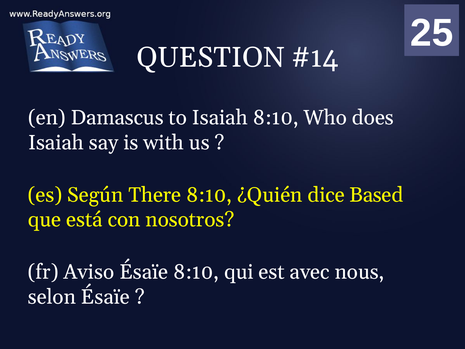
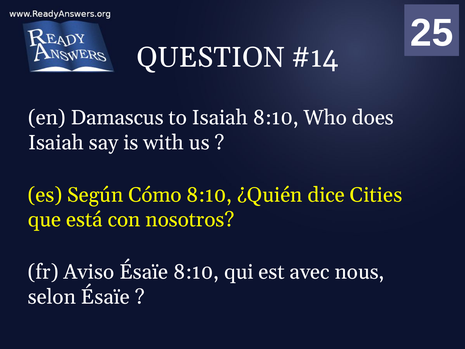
There: There -> Cómo
Based: Based -> Cities
